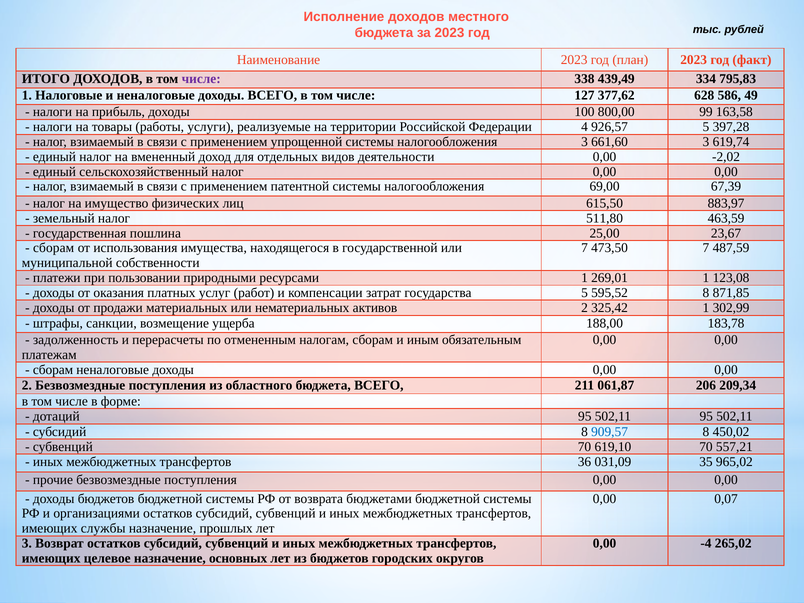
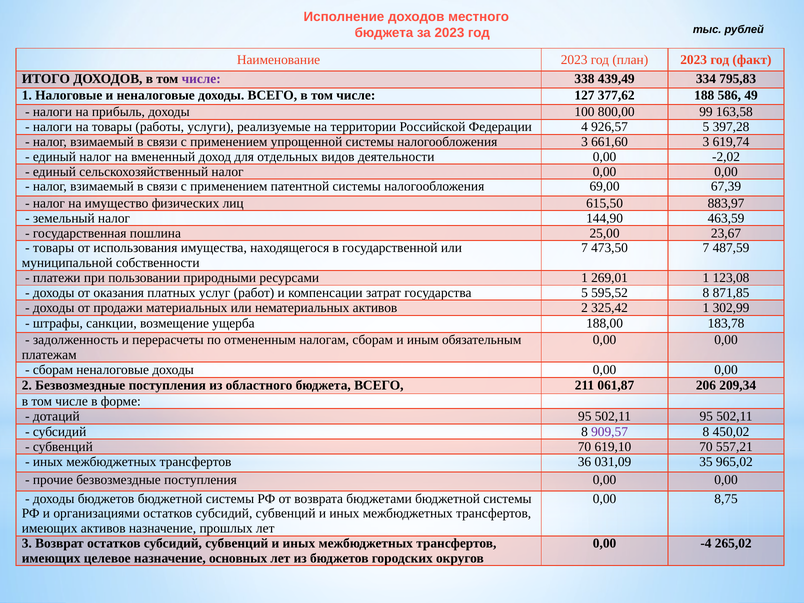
628: 628 -> 188
511,80: 511,80 -> 144,90
сборам at (54, 248): сборам -> товары
909,57 colour: blue -> purple
0,07: 0,07 -> 8,75
имеющих службы: службы -> активов
